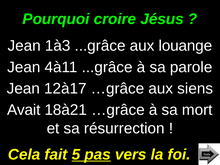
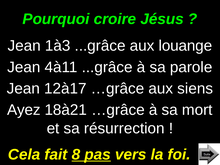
Avait: Avait -> Ayez
5: 5 -> 8
